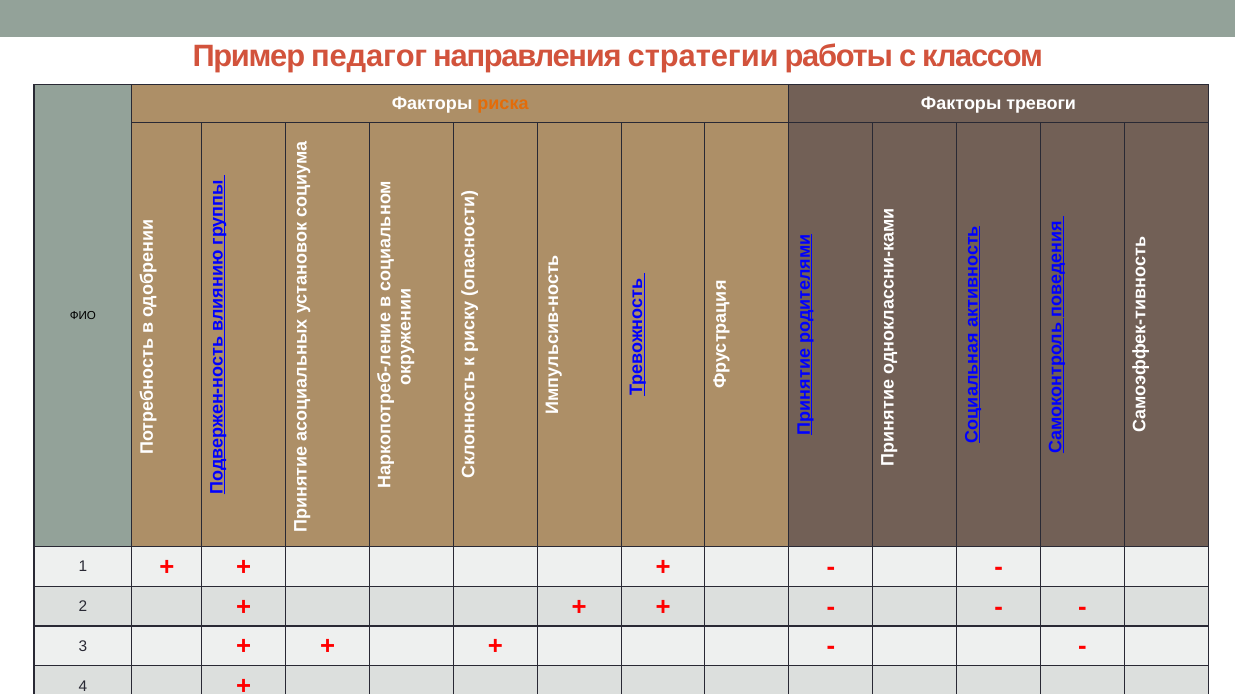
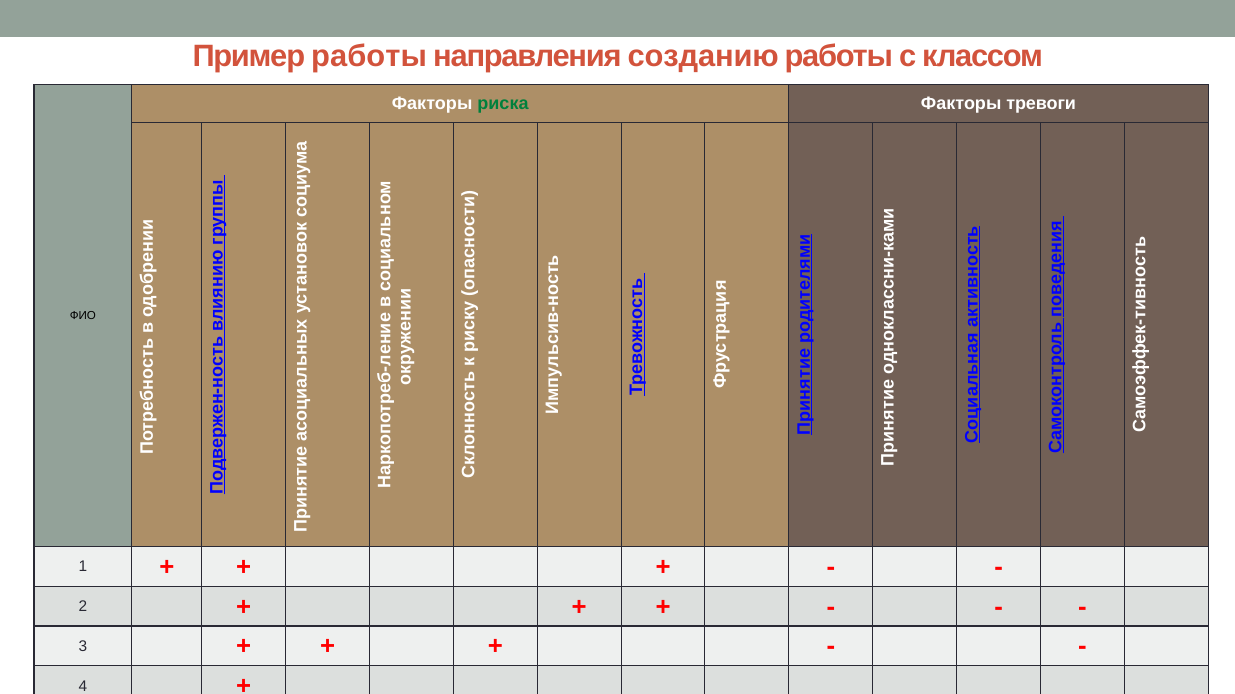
Пример педагог: педагог -> работы
стратегии: стратегии -> созданию
риска colour: orange -> green
